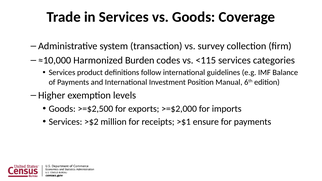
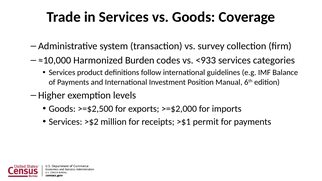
<115: <115 -> <933
ensure: ensure -> permit
